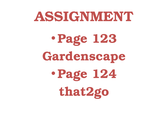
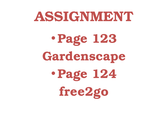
that2go: that2go -> free2go
